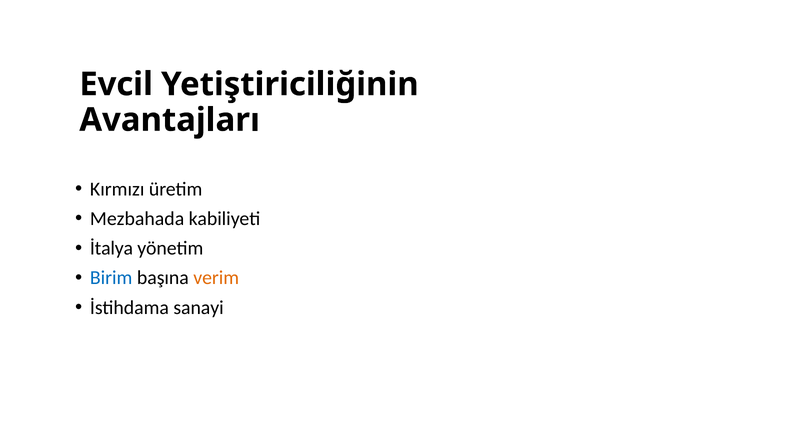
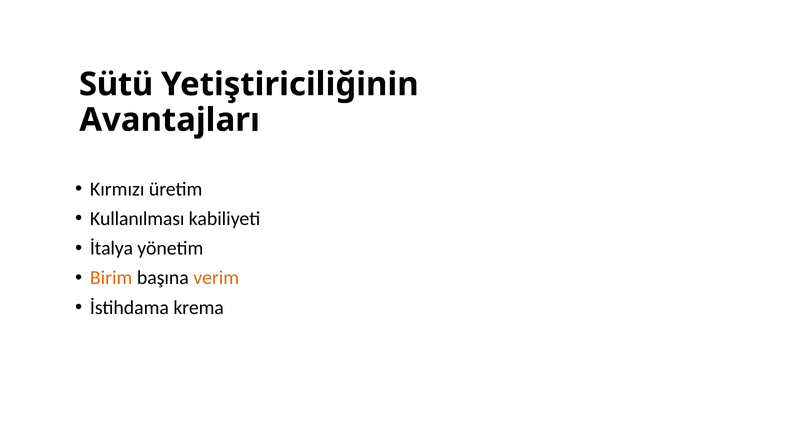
Evcil: Evcil -> Sütü
Mezbahada: Mezbahada -> Kullanılması
Birim colour: blue -> orange
sanayi: sanayi -> krema
